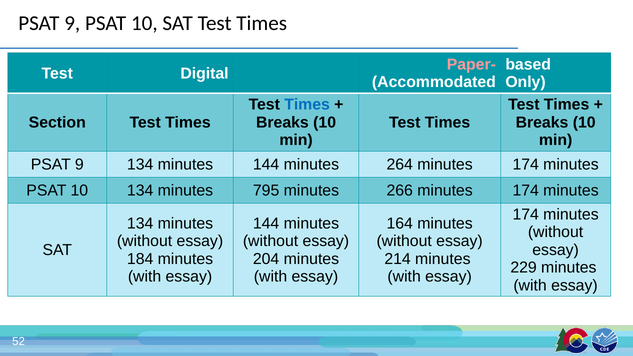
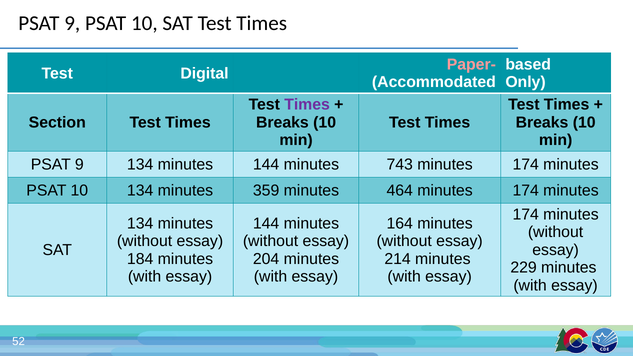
Times at (307, 105) colour: blue -> purple
264: 264 -> 743
795: 795 -> 359
266: 266 -> 464
